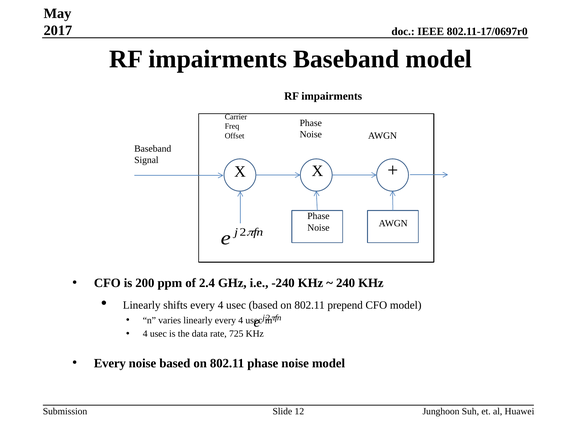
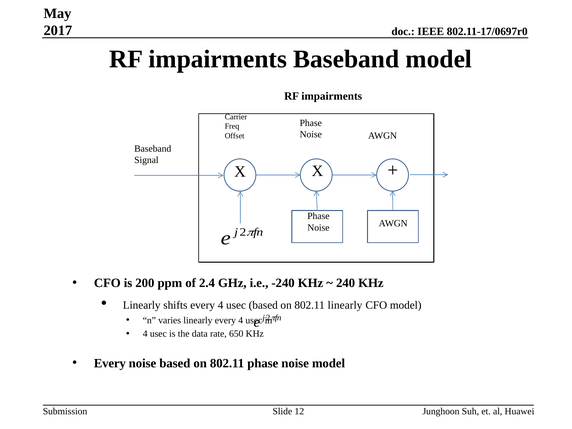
802.11 prepend: prepend -> linearly
725: 725 -> 650
